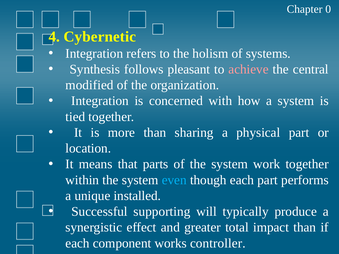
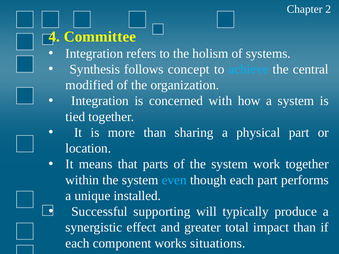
0: 0 -> 2
Cybernetic: Cybernetic -> Committee
pleasant: pleasant -> concept
achieve colour: pink -> light blue
controller: controller -> situations
